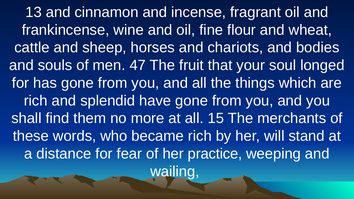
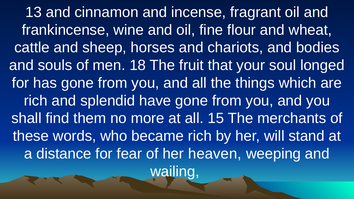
47: 47 -> 18
practice: practice -> heaven
